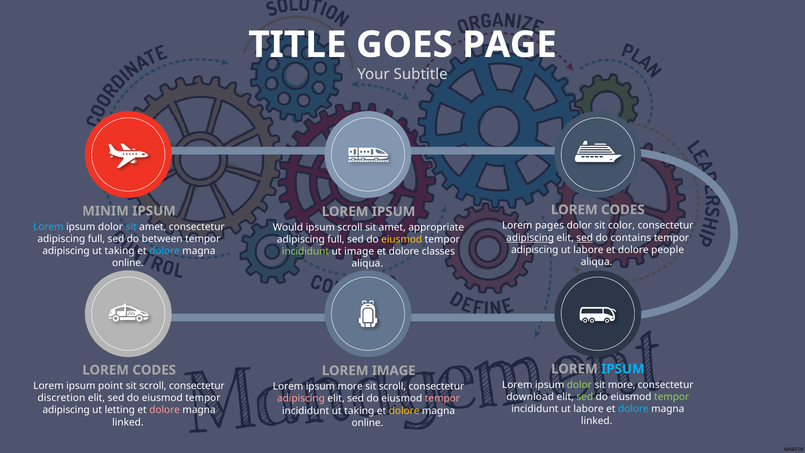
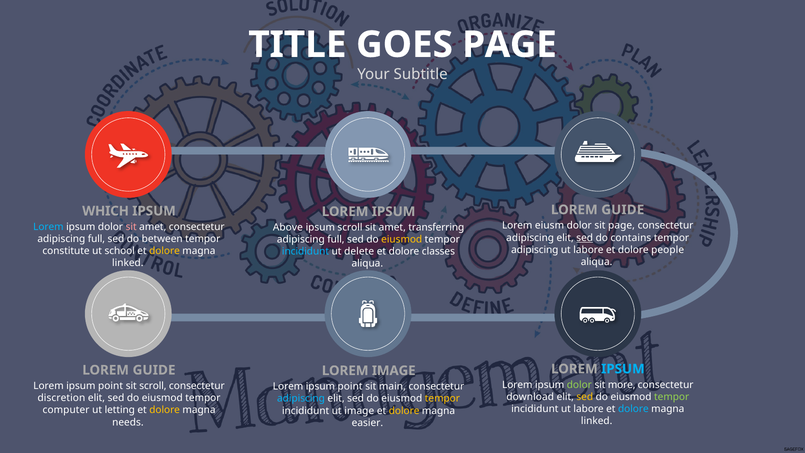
CODES at (623, 210): CODES -> GUIDE
MINIM: MINIM -> WHICH
pages: pages -> eiusm
sit color: color -> page
sit at (131, 227) colour: light blue -> pink
Would: Would -> Above
appropriate: appropriate -> transferring
adipiscing at (530, 238) underline: present -> none
adipiscing at (66, 251): adipiscing -> constitute
taking at (120, 251): taking -> school
dolore at (164, 251) colour: light blue -> yellow
incididunt at (306, 251) colour: light green -> light blue
ut image: image -> delete
online at (128, 263): online -> linked
CODES at (154, 370): CODES -> GUIDE
more at (350, 386): more -> point
scroll at (392, 386): scroll -> main
sed at (585, 397) colour: light green -> yellow
adipiscing at (301, 398) colour: pink -> light blue
tempor at (442, 398) colour: pink -> yellow
adipiscing at (66, 410): adipiscing -> computer
dolore at (165, 410) colour: pink -> yellow
incididunt ut taking: taking -> image
linked at (128, 422): linked -> needs
online at (367, 423): online -> easier
